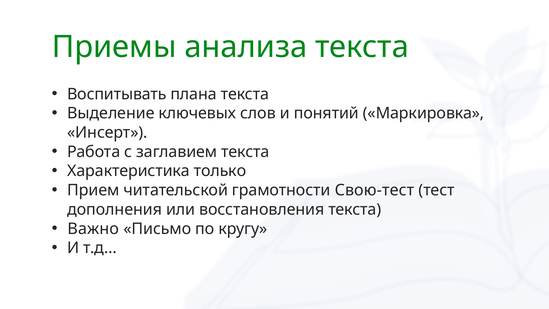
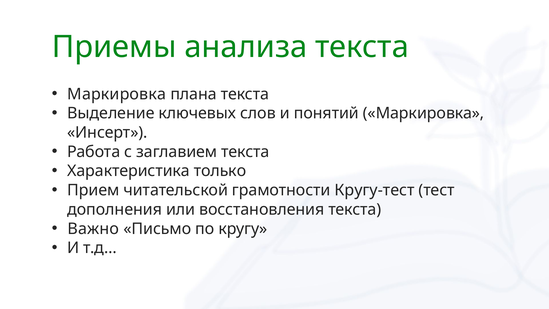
Воспитывать at (117, 94): Воспитывать -> Маркировка
Свою-тест: Свою-тест -> Кругу-тест
